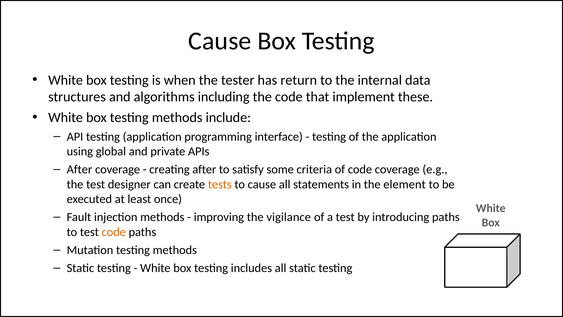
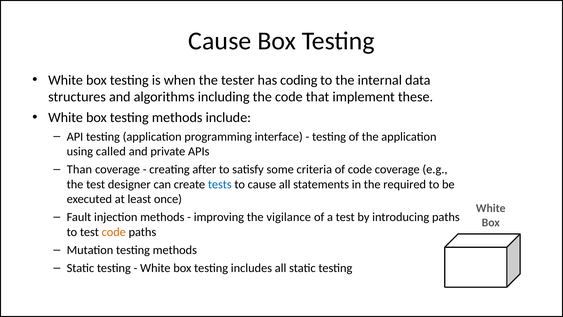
return: return -> coding
global: global -> called
After at (79, 169): After -> Than
tests colour: orange -> blue
element: element -> required
